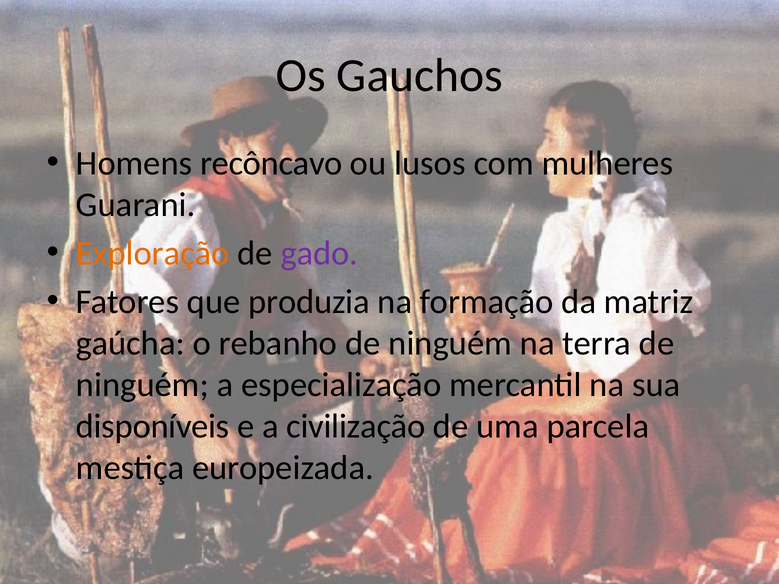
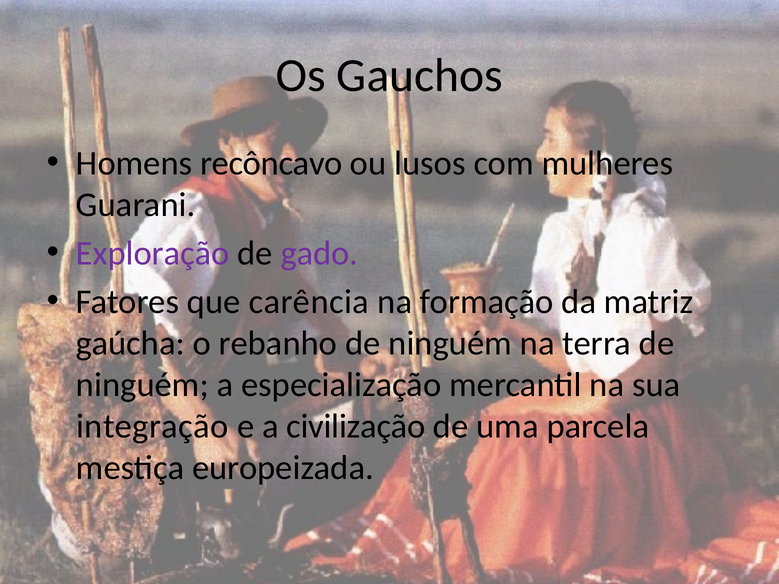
Exploração colour: orange -> purple
produzia: produzia -> carência
disponíveis: disponíveis -> integração
